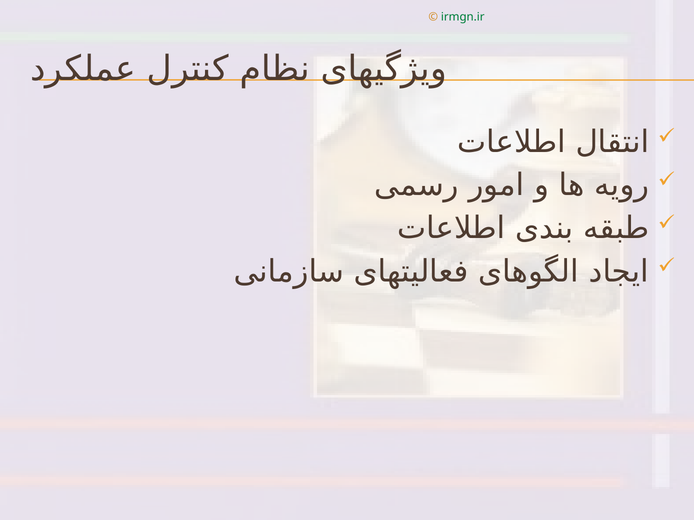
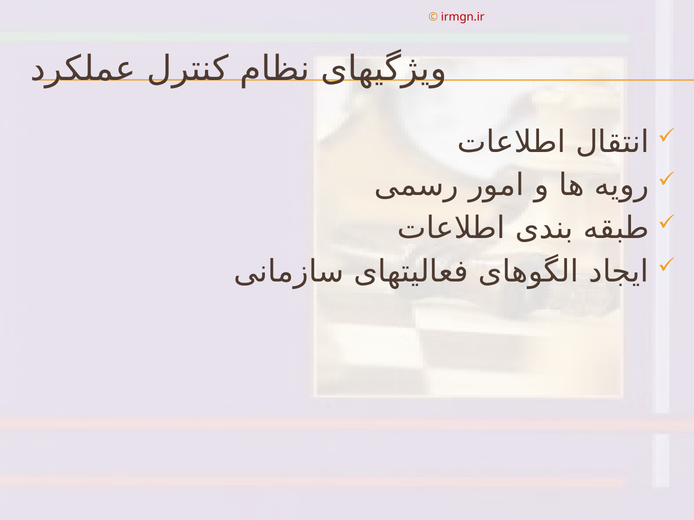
irmgn.ir colour: green -> red
